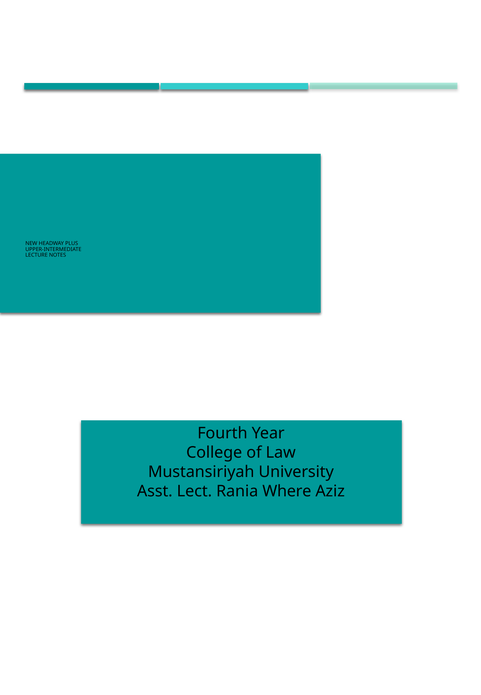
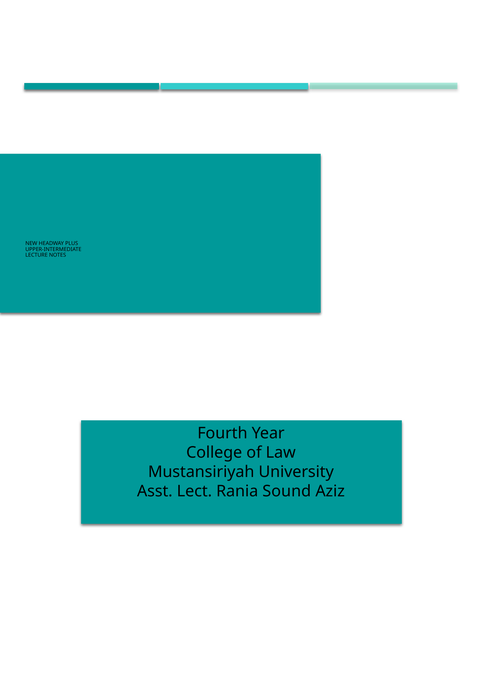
Where: Where -> Sound
